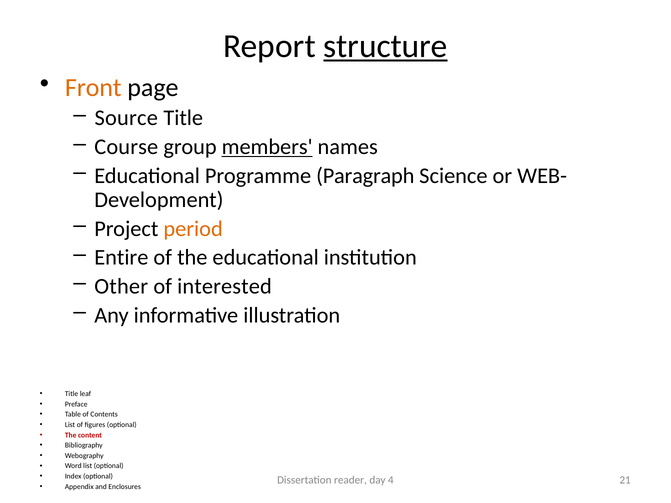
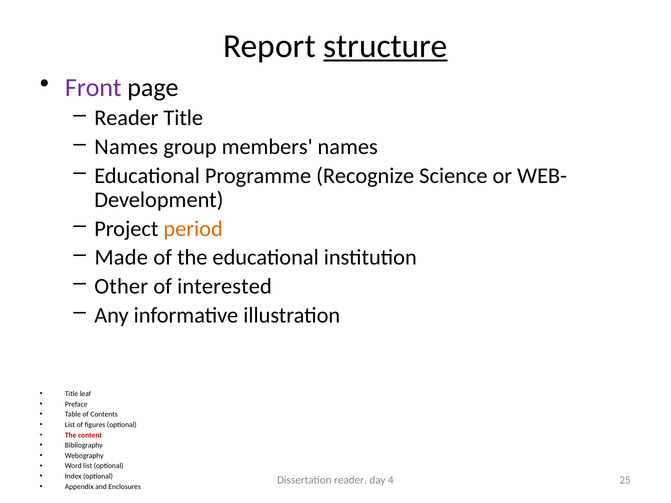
Front colour: orange -> purple
Source at (126, 118): Source -> Reader
Course at (126, 147): Course -> Names
members underline: present -> none
Paragraph: Paragraph -> Recognize
Entire: Entire -> Made
21: 21 -> 25
